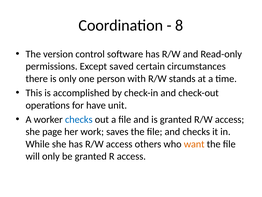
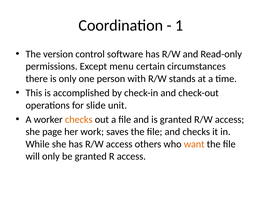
8: 8 -> 1
saved: saved -> menu
have: have -> slide
checks at (79, 119) colour: blue -> orange
